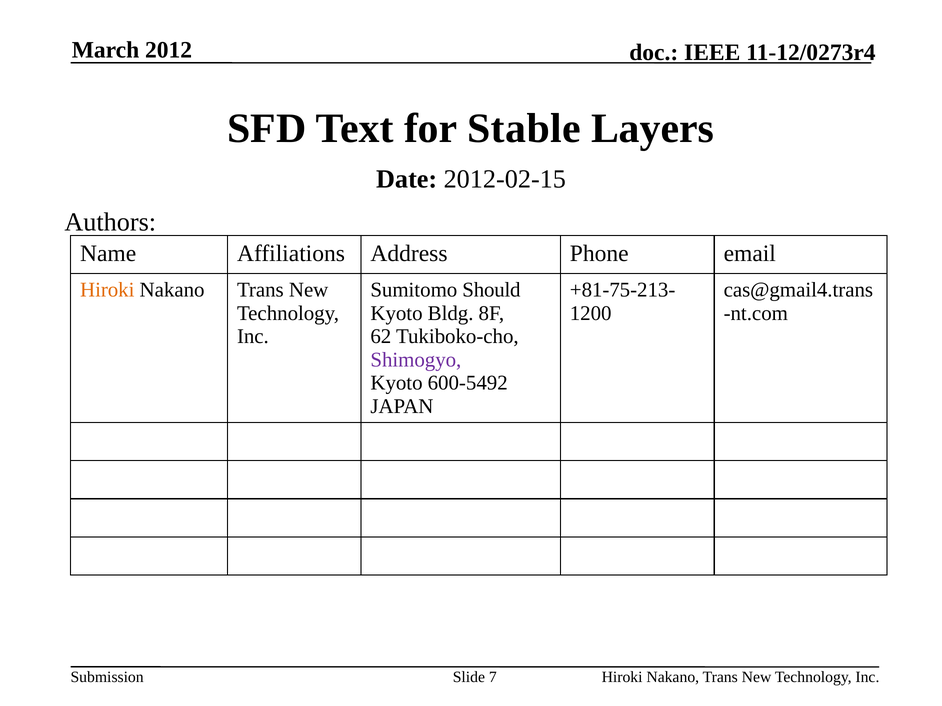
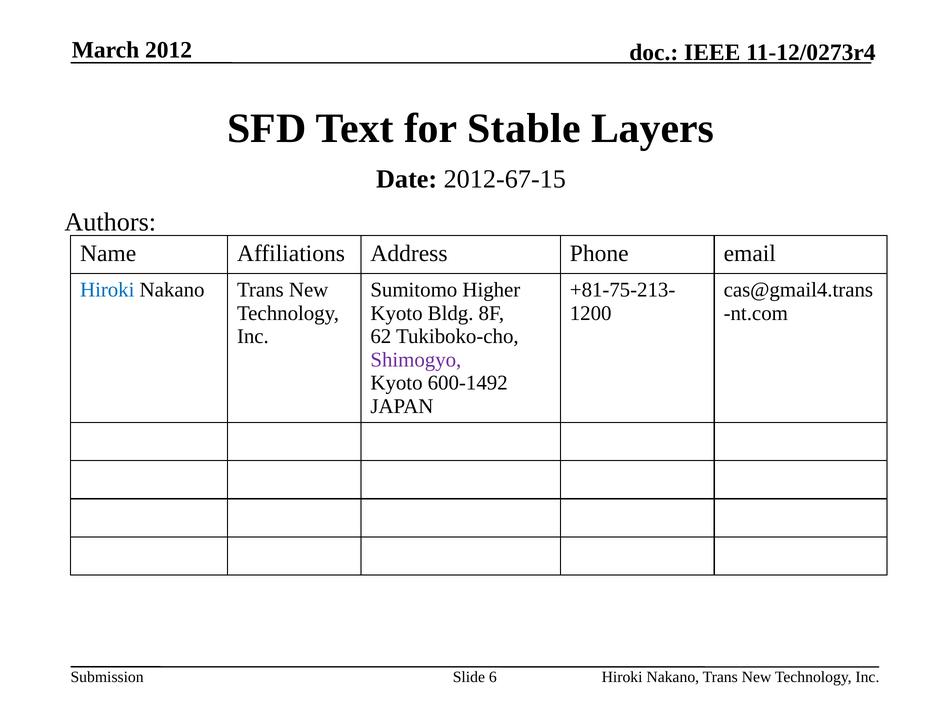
2012-02-15: 2012-02-15 -> 2012-67-15
Hiroki at (107, 290) colour: orange -> blue
Should: Should -> Higher
600-5492: 600-5492 -> 600-1492
7: 7 -> 6
